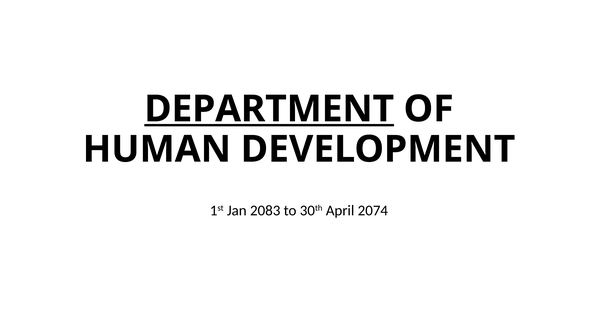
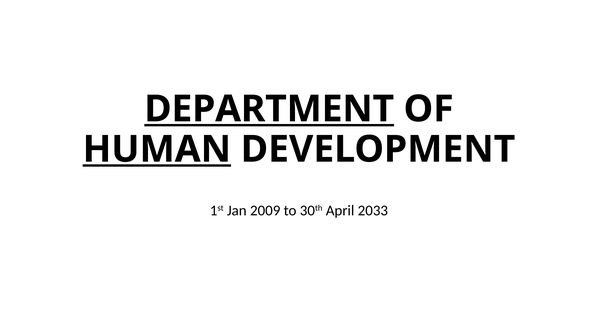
HUMAN underline: none -> present
2083: 2083 -> 2009
2074: 2074 -> 2033
